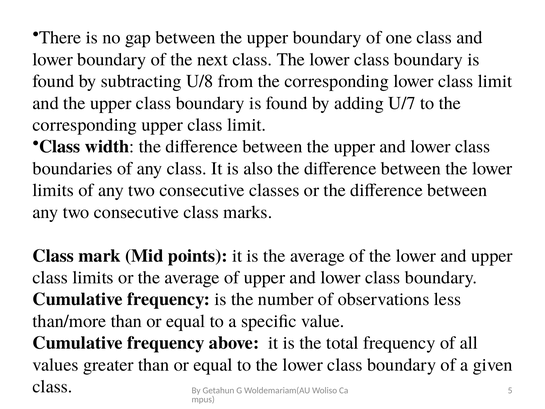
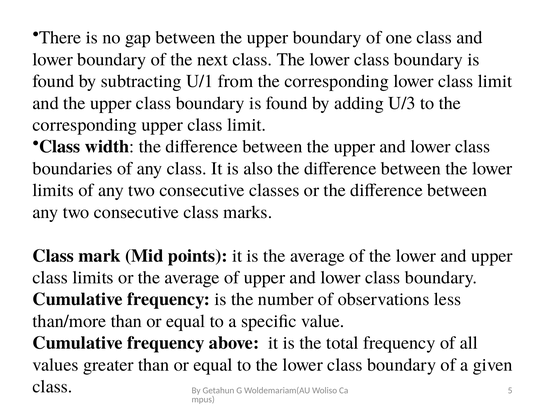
U/8: U/8 -> U/1
U/7: U/7 -> U/3
